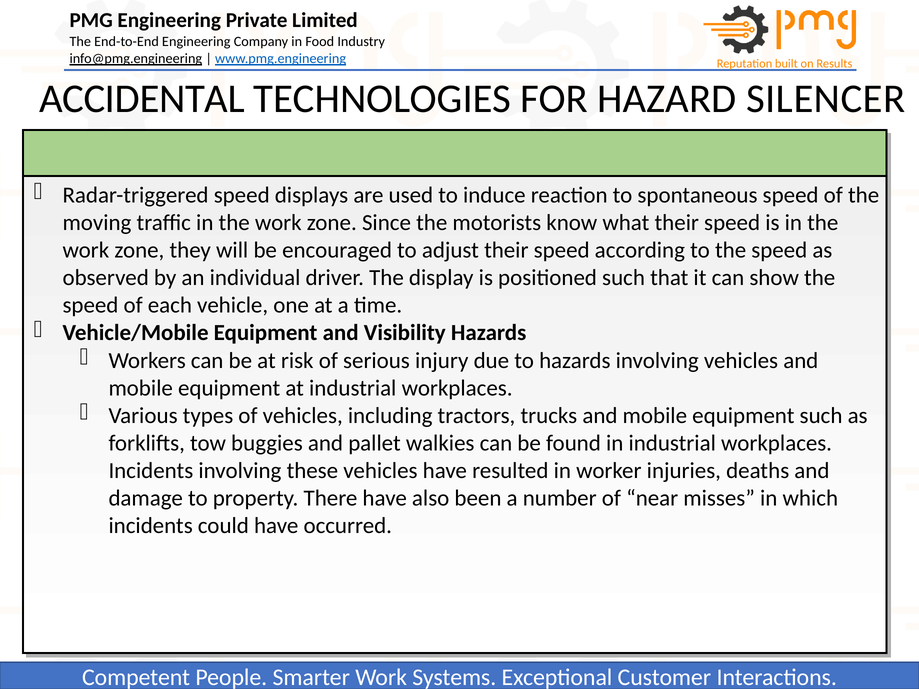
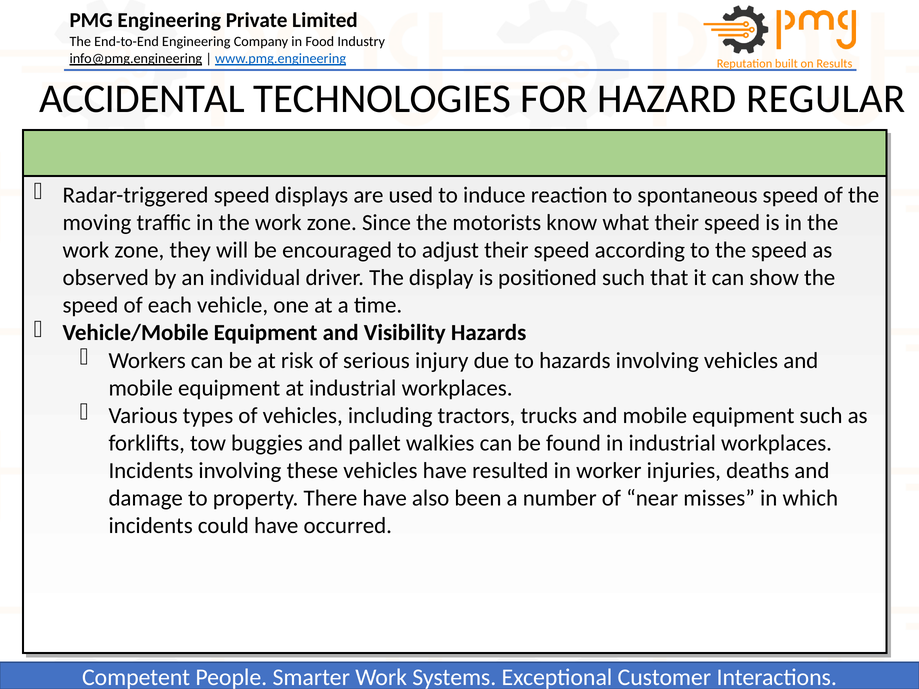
SILENCER: SILENCER -> REGULAR
